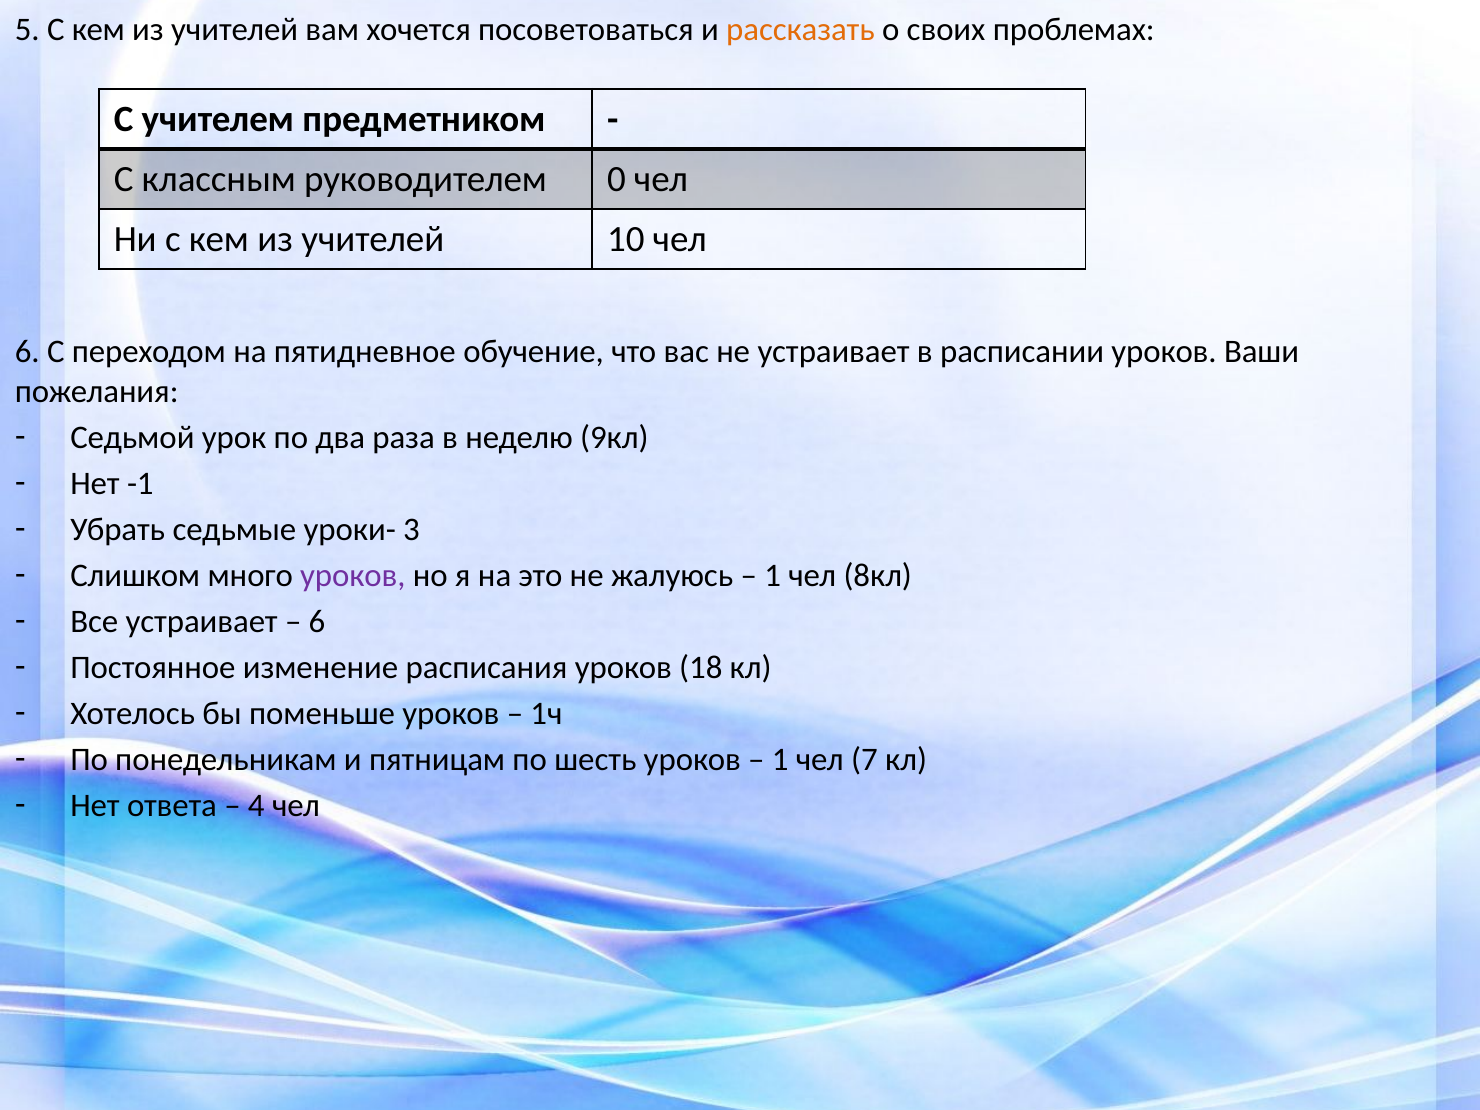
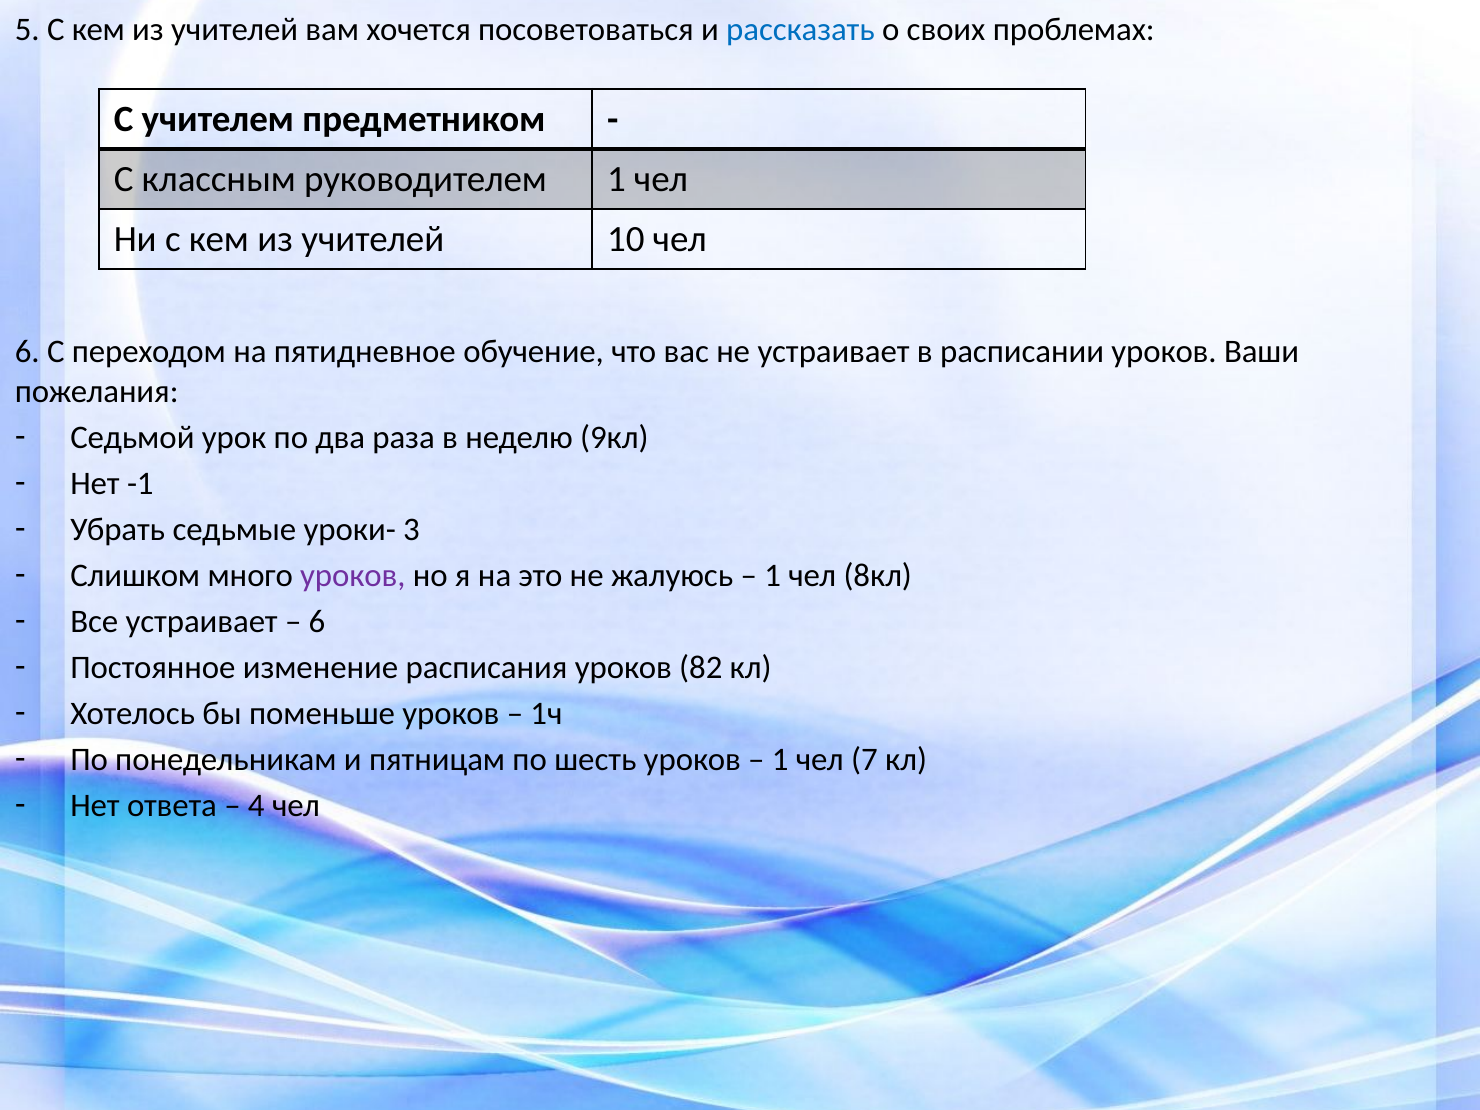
рассказать colour: orange -> blue
руководителем 0: 0 -> 1
18: 18 -> 82
